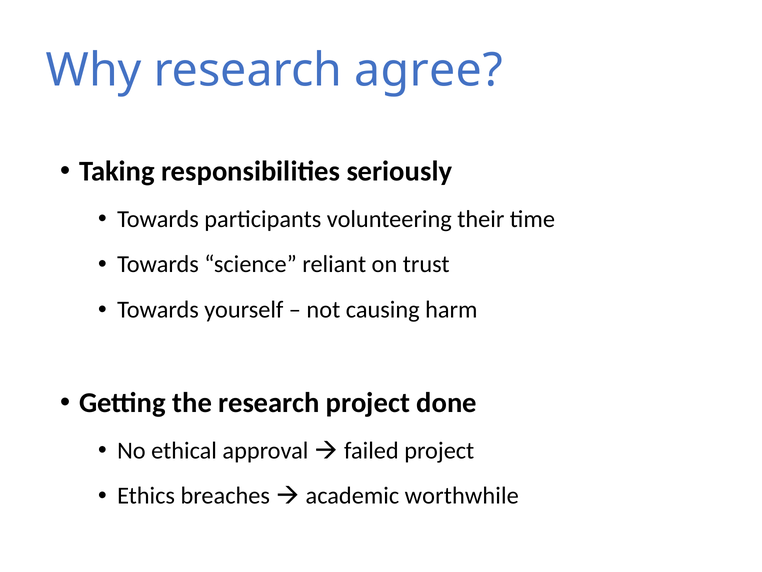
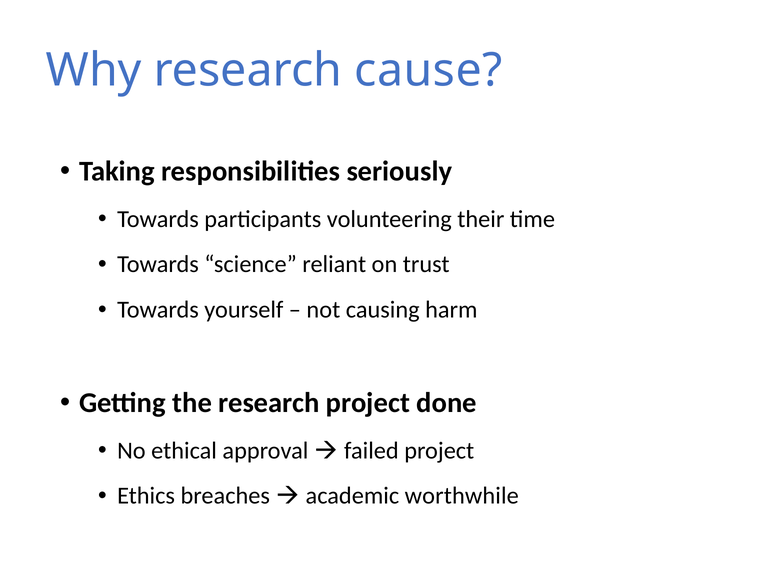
agree: agree -> cause
